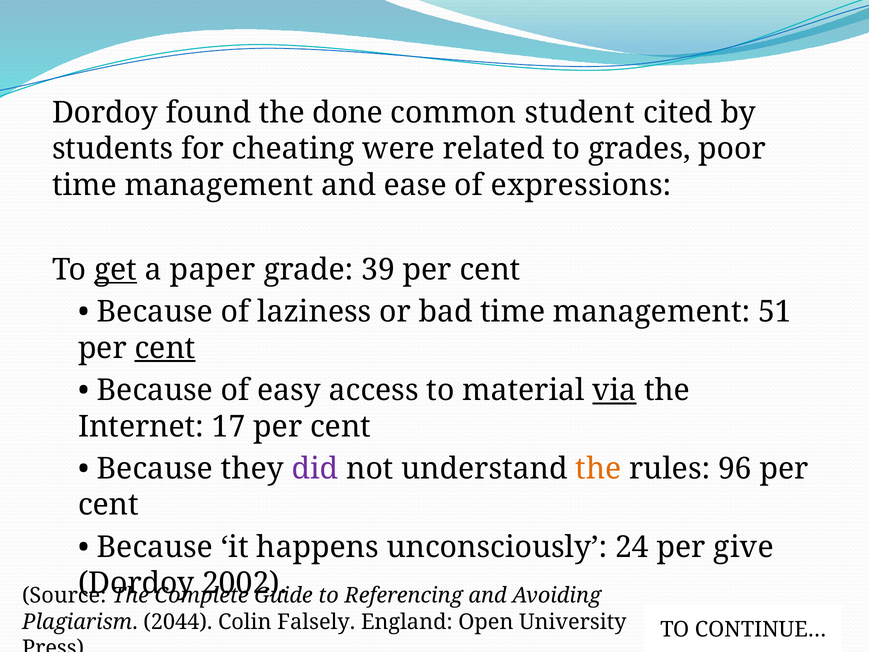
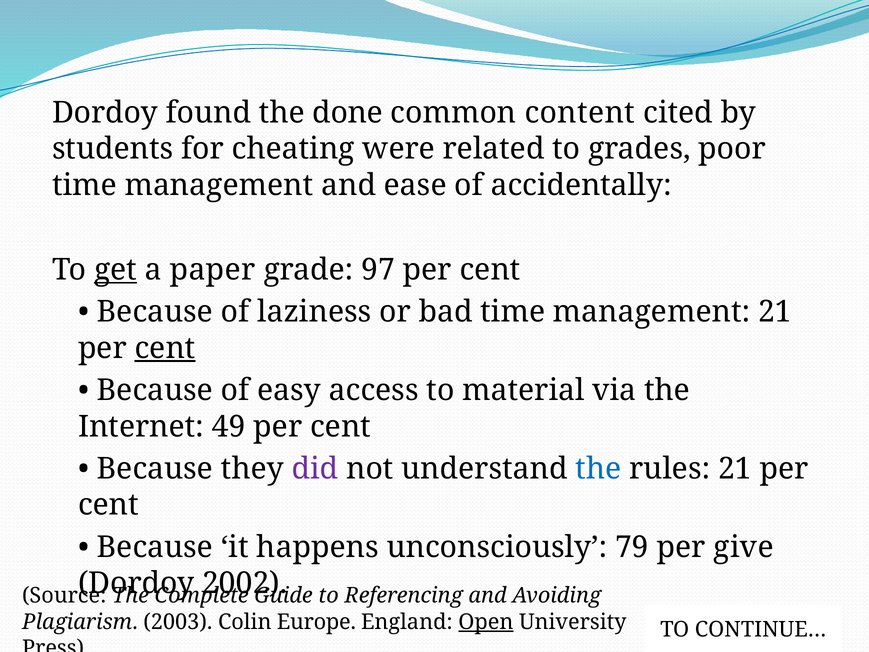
student: student -> content
expressions: expressions -> accidentally
39: 39 -> 97
management 51: 51 -> 21
via underline: present -> none
17: 17 -> 49
the at (598, 469) colour: orange -> blue
rules 96: 96 -> 21
24: 24 -> 79
2044: 2044 -> 2003
Falsely: Falsely -> Europe
Open underline: none -> present
